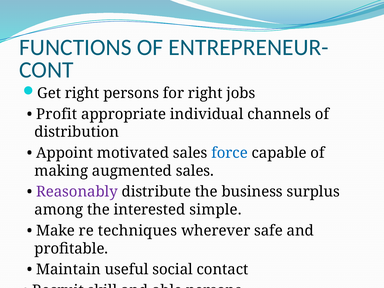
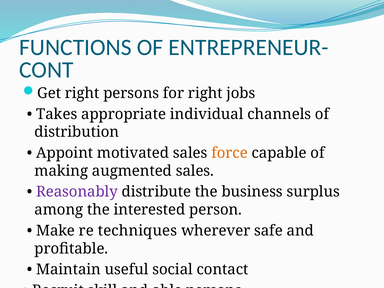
Profit: Profit -> Takes
force colour: blue -> orange
simple: simple -> person
